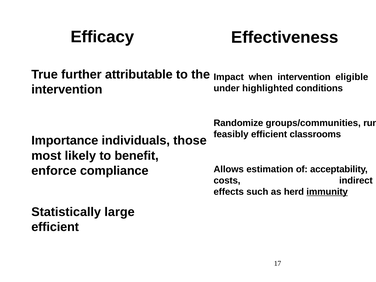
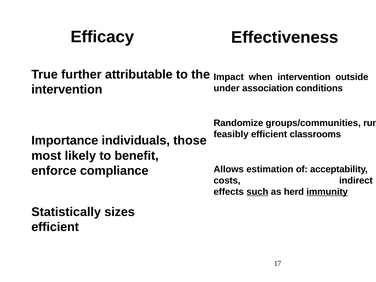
eligible: eligible -> outside
highlighted: highlighted -> association
such underline: none -> present
large: large -> sizes
